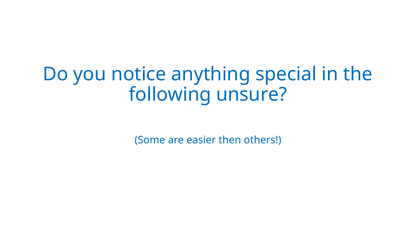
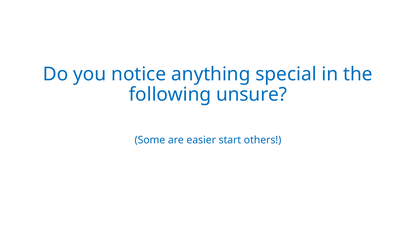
then: then -> start
